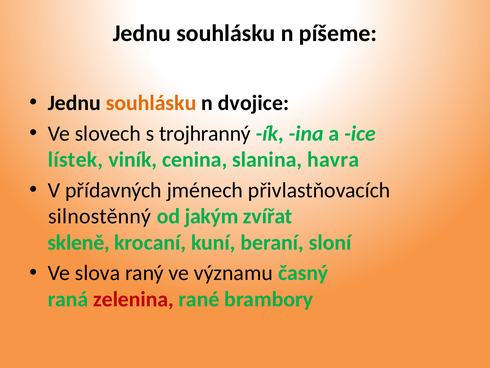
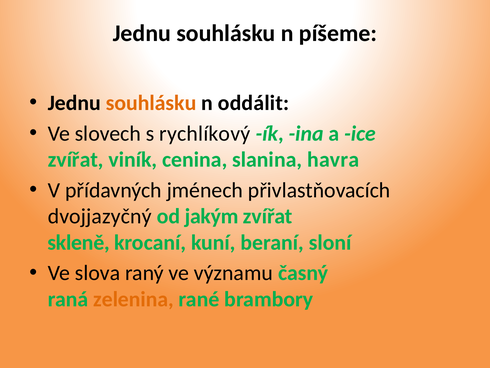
dvojice: dvojice -> oddálit
trojhranný: trojhranný -> rychlíkový
lístek at (76, 159): lístek -> zvířat
silnostěnný: silnostěnný -> dvojjazyčný
zelenina colour: red -> orange
